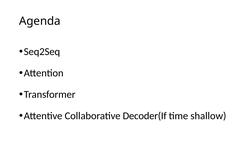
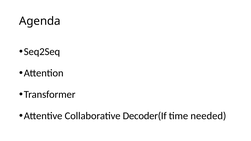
shallow: shallow -> needed
